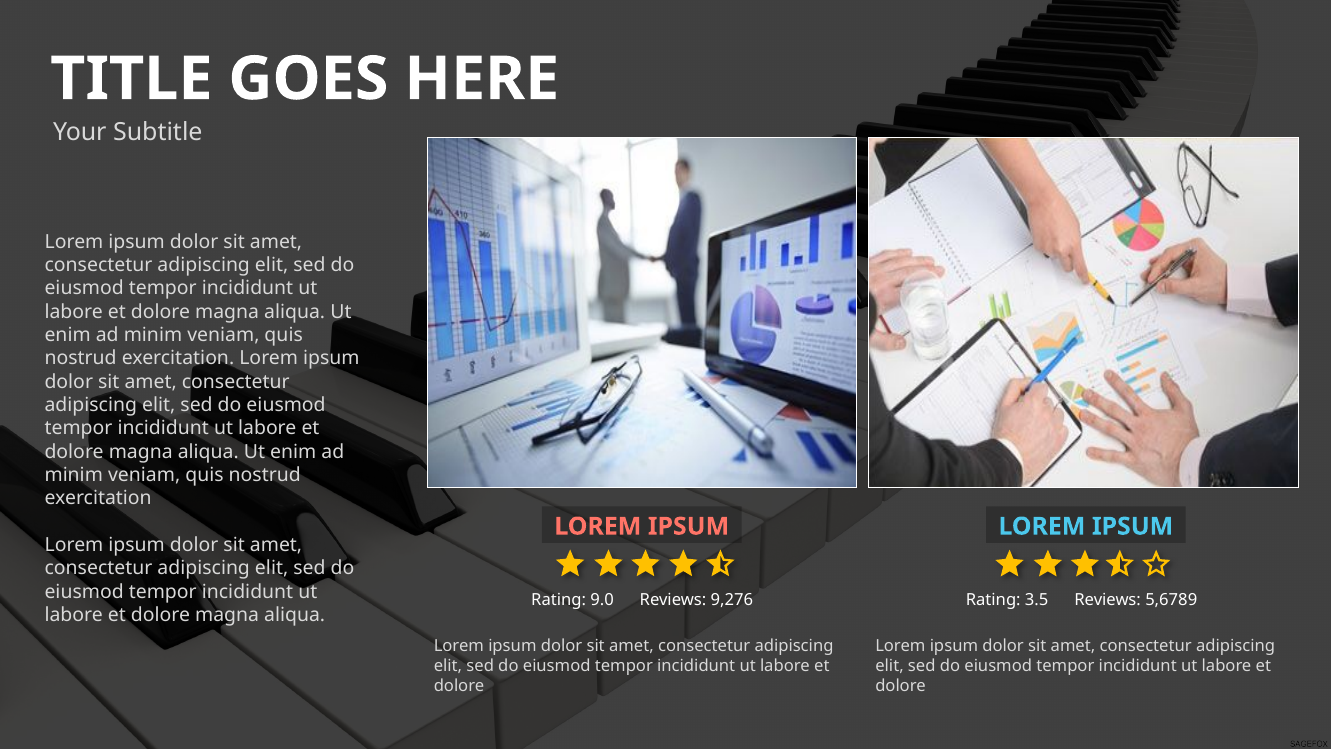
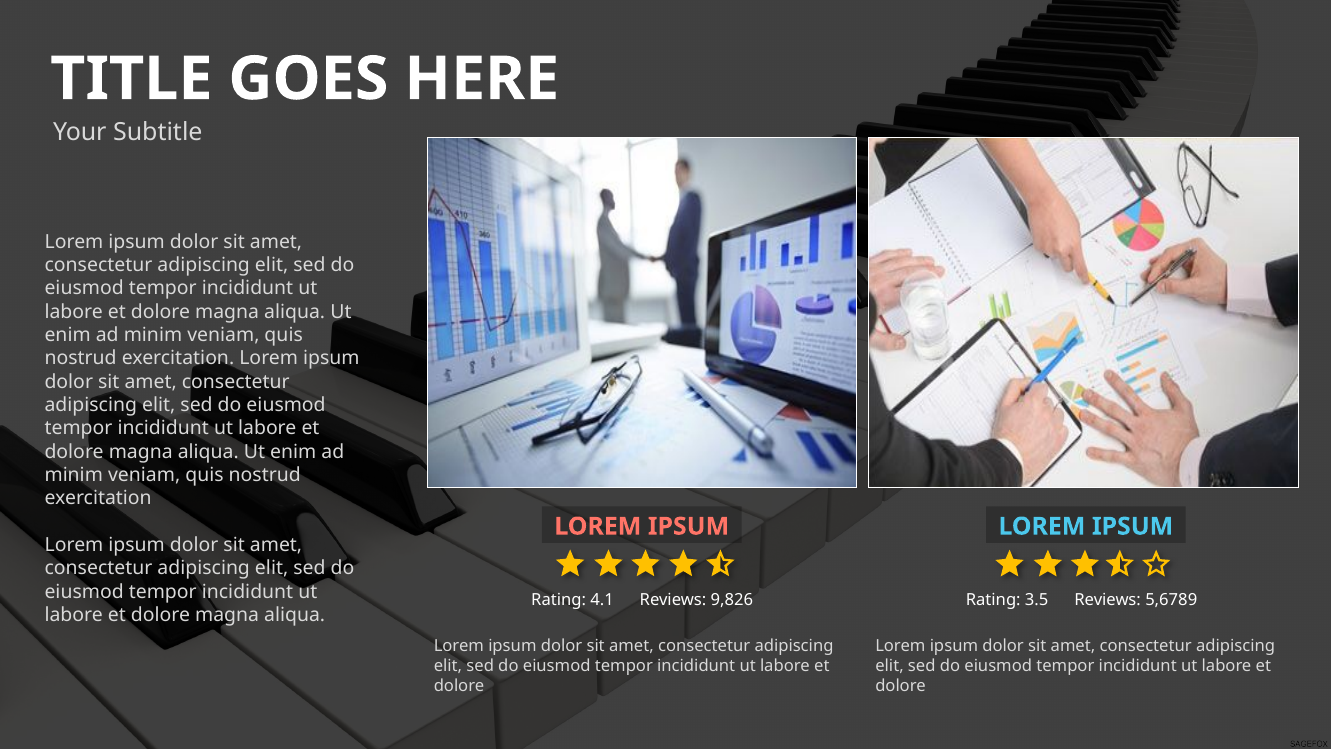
9.0: 9.0 -> 4.1
9,276: 9,276 -> 9,826
